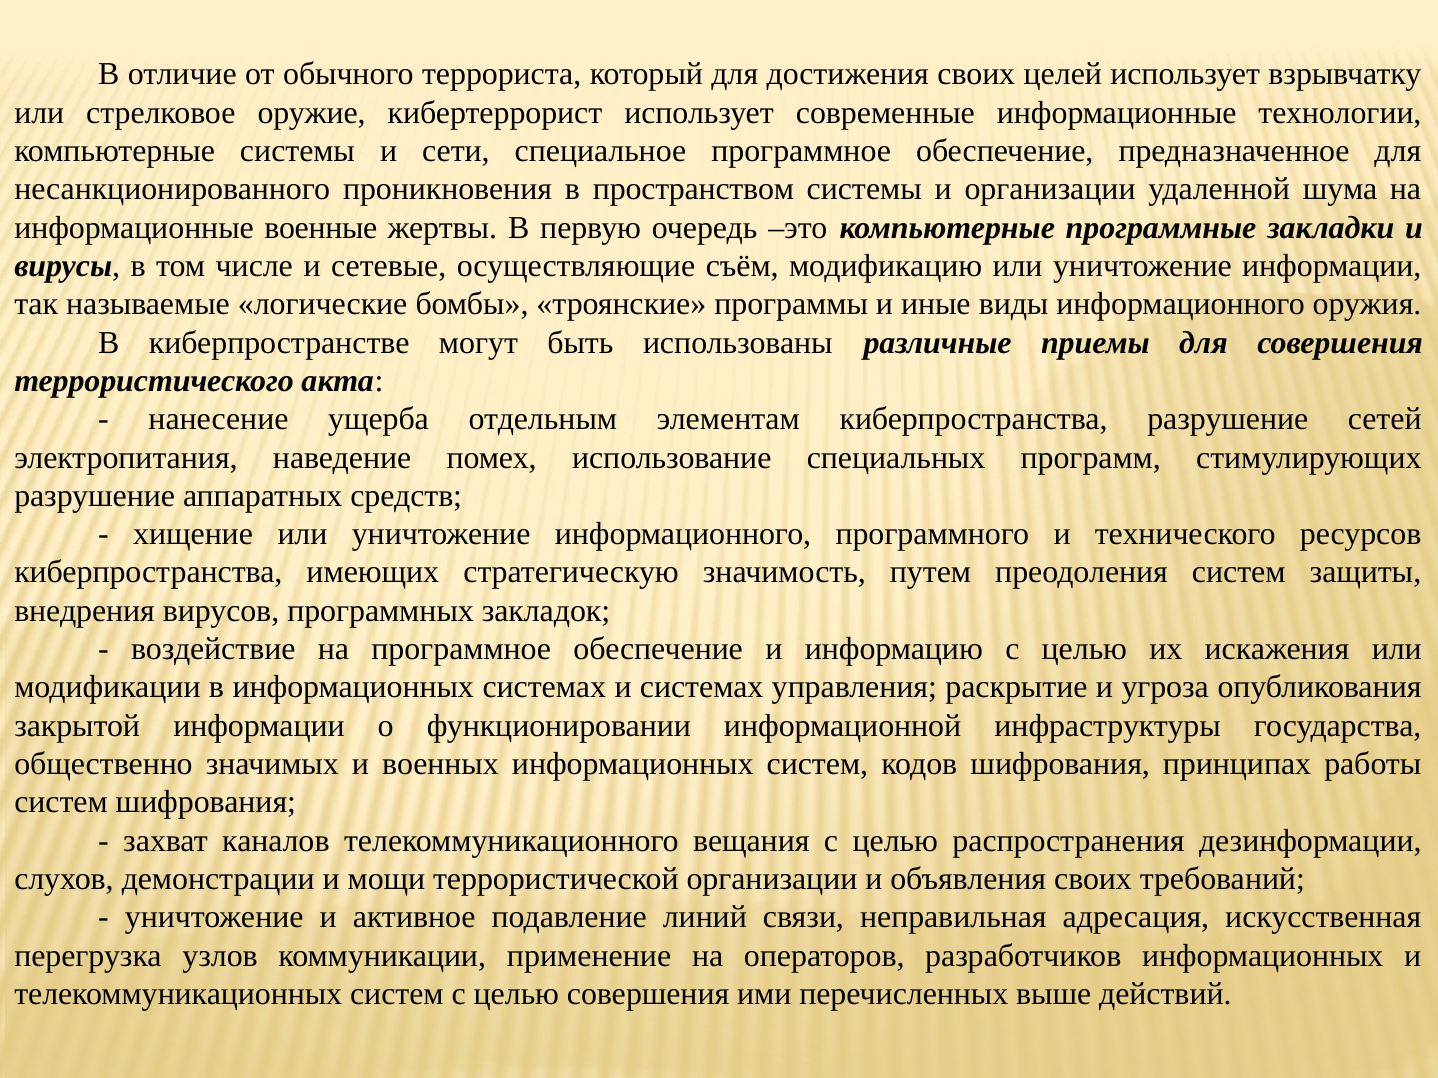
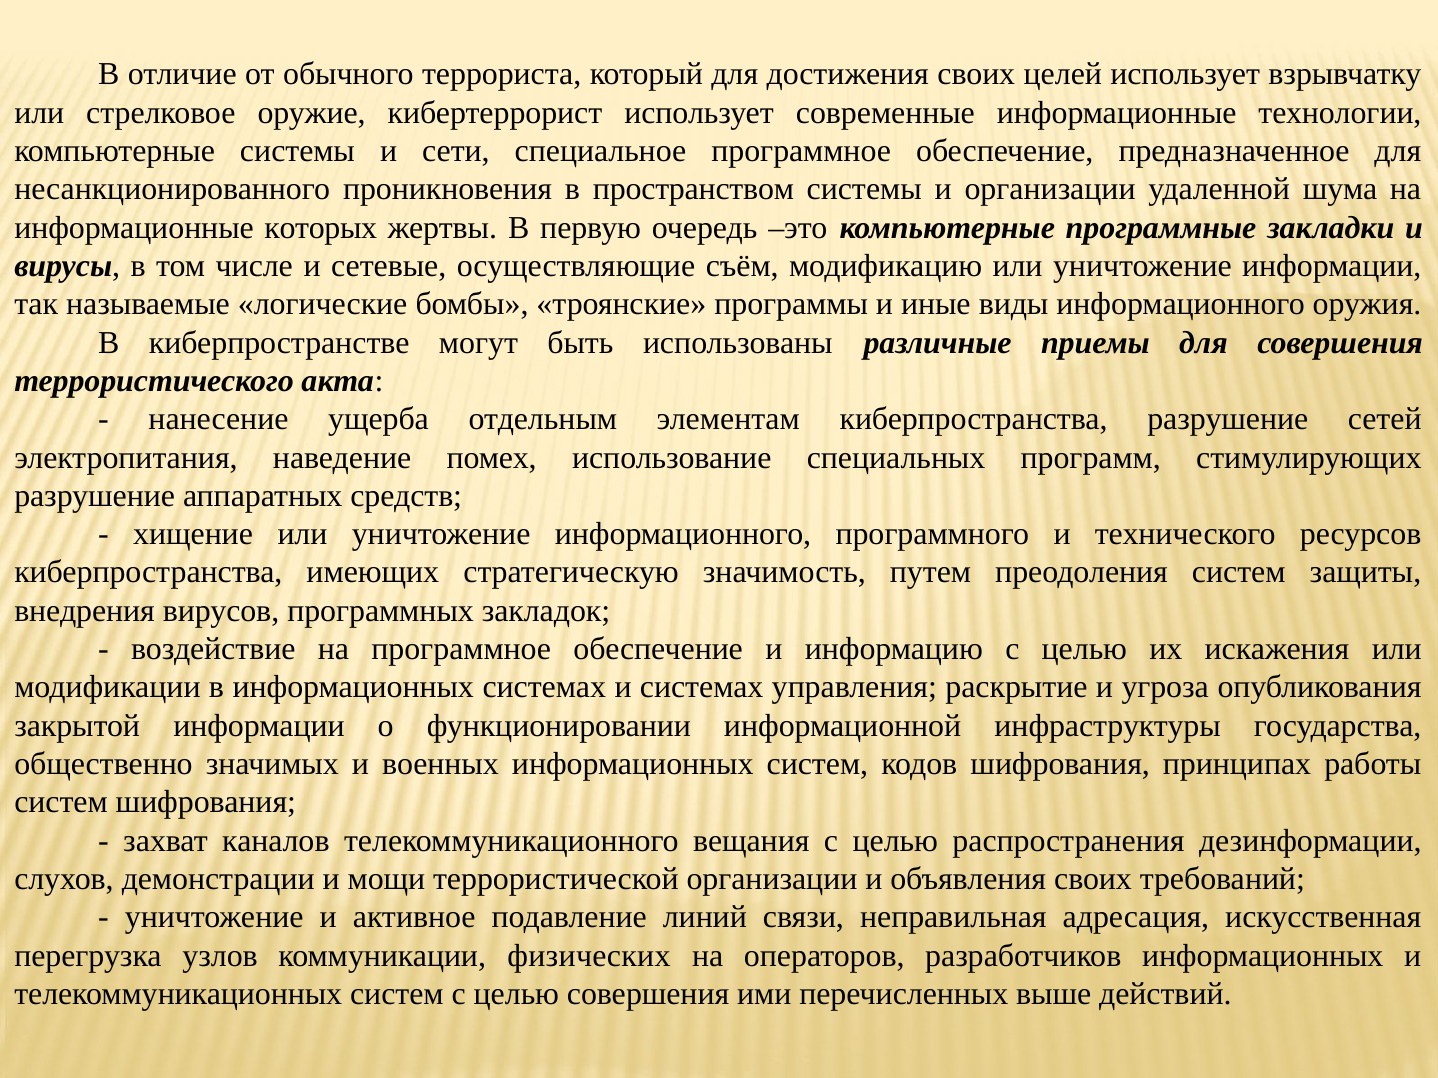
военные: военные -> которых
применение: применение -> физических
